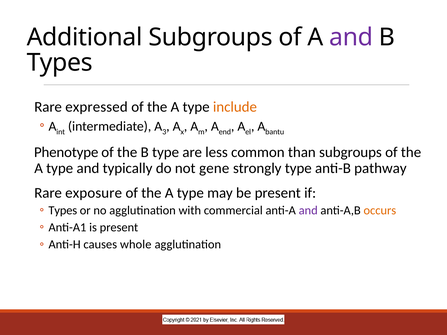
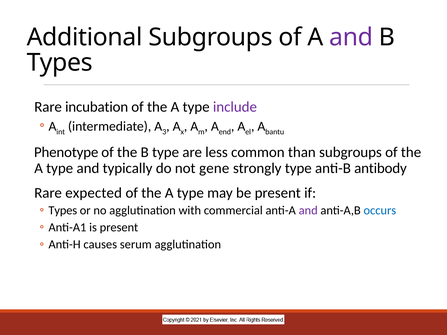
expressed: expressed -> incubation
include colour: orange -> purple
pathway: pathway -> antibody
exposure: exposure -> expected
occurs colour: orange -> blue
whole: whole -> serum
